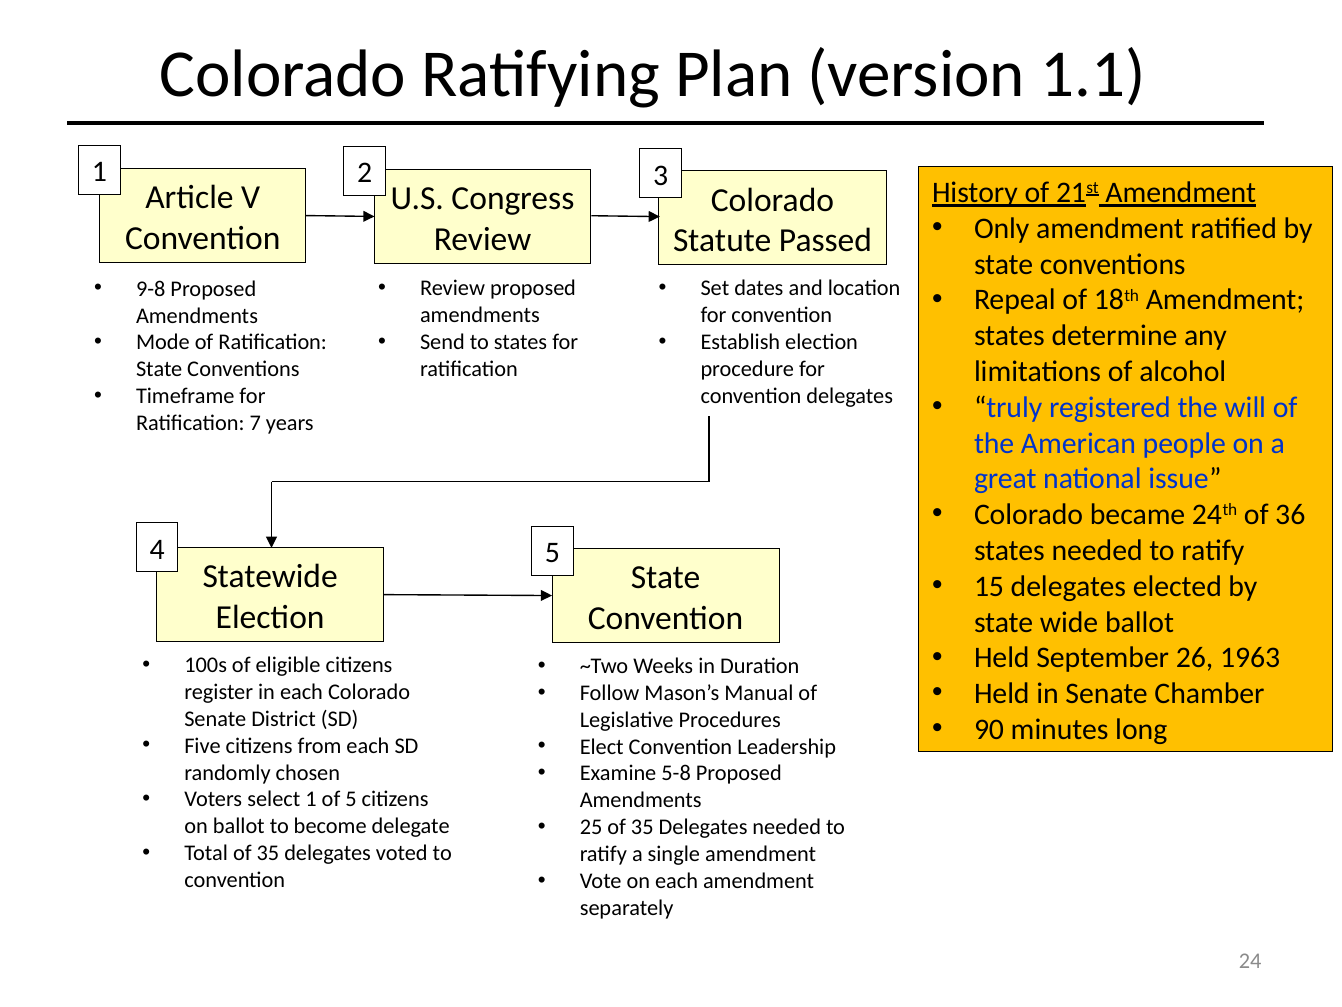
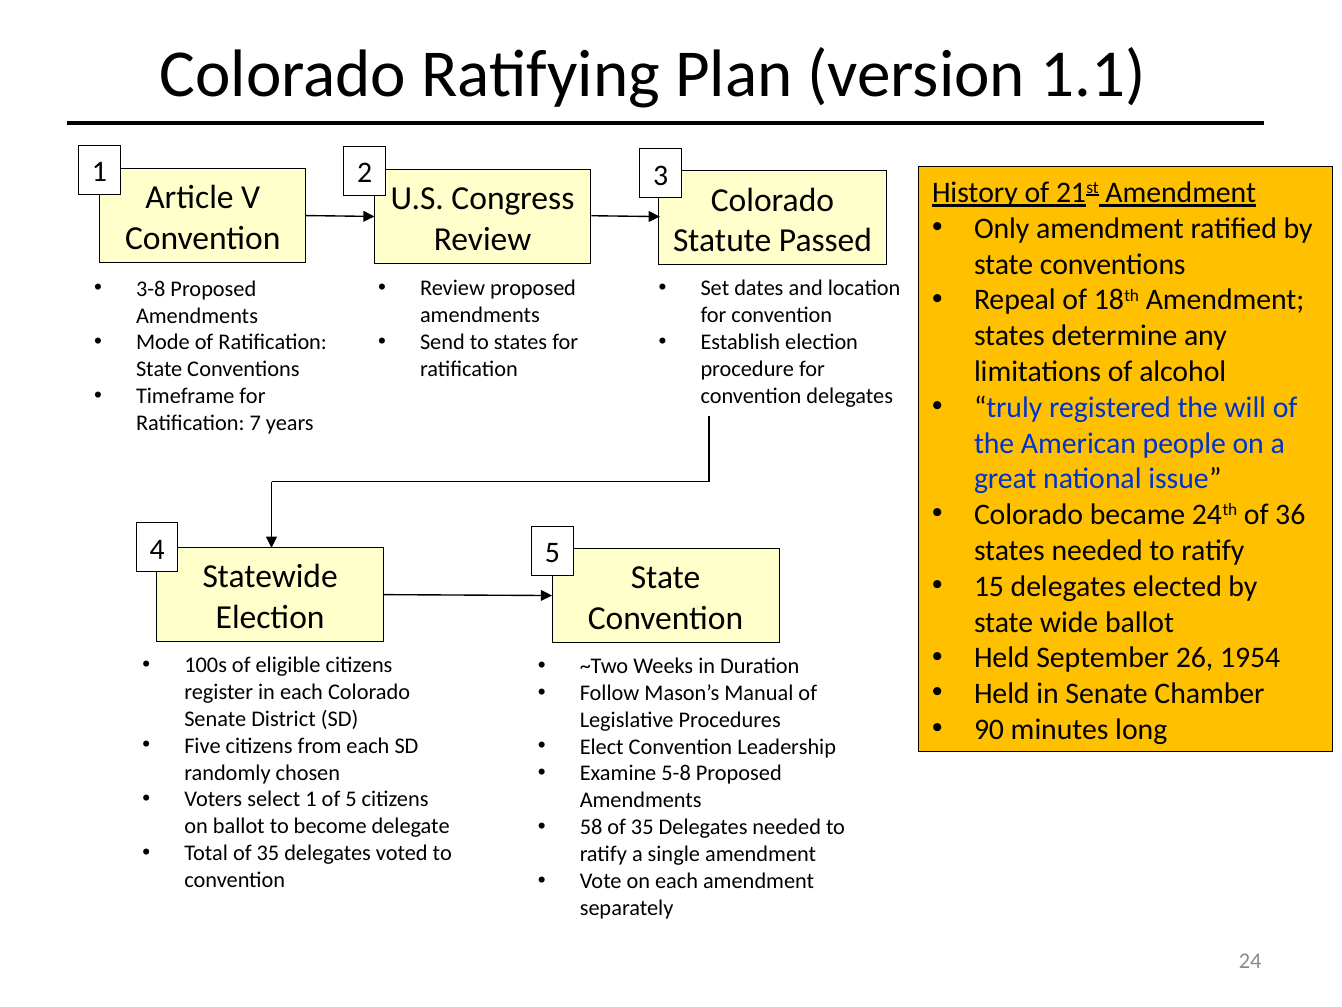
9-8: 9-8 -> 3-8
1963: 1963 -> 1954
25: 25 -> 58
